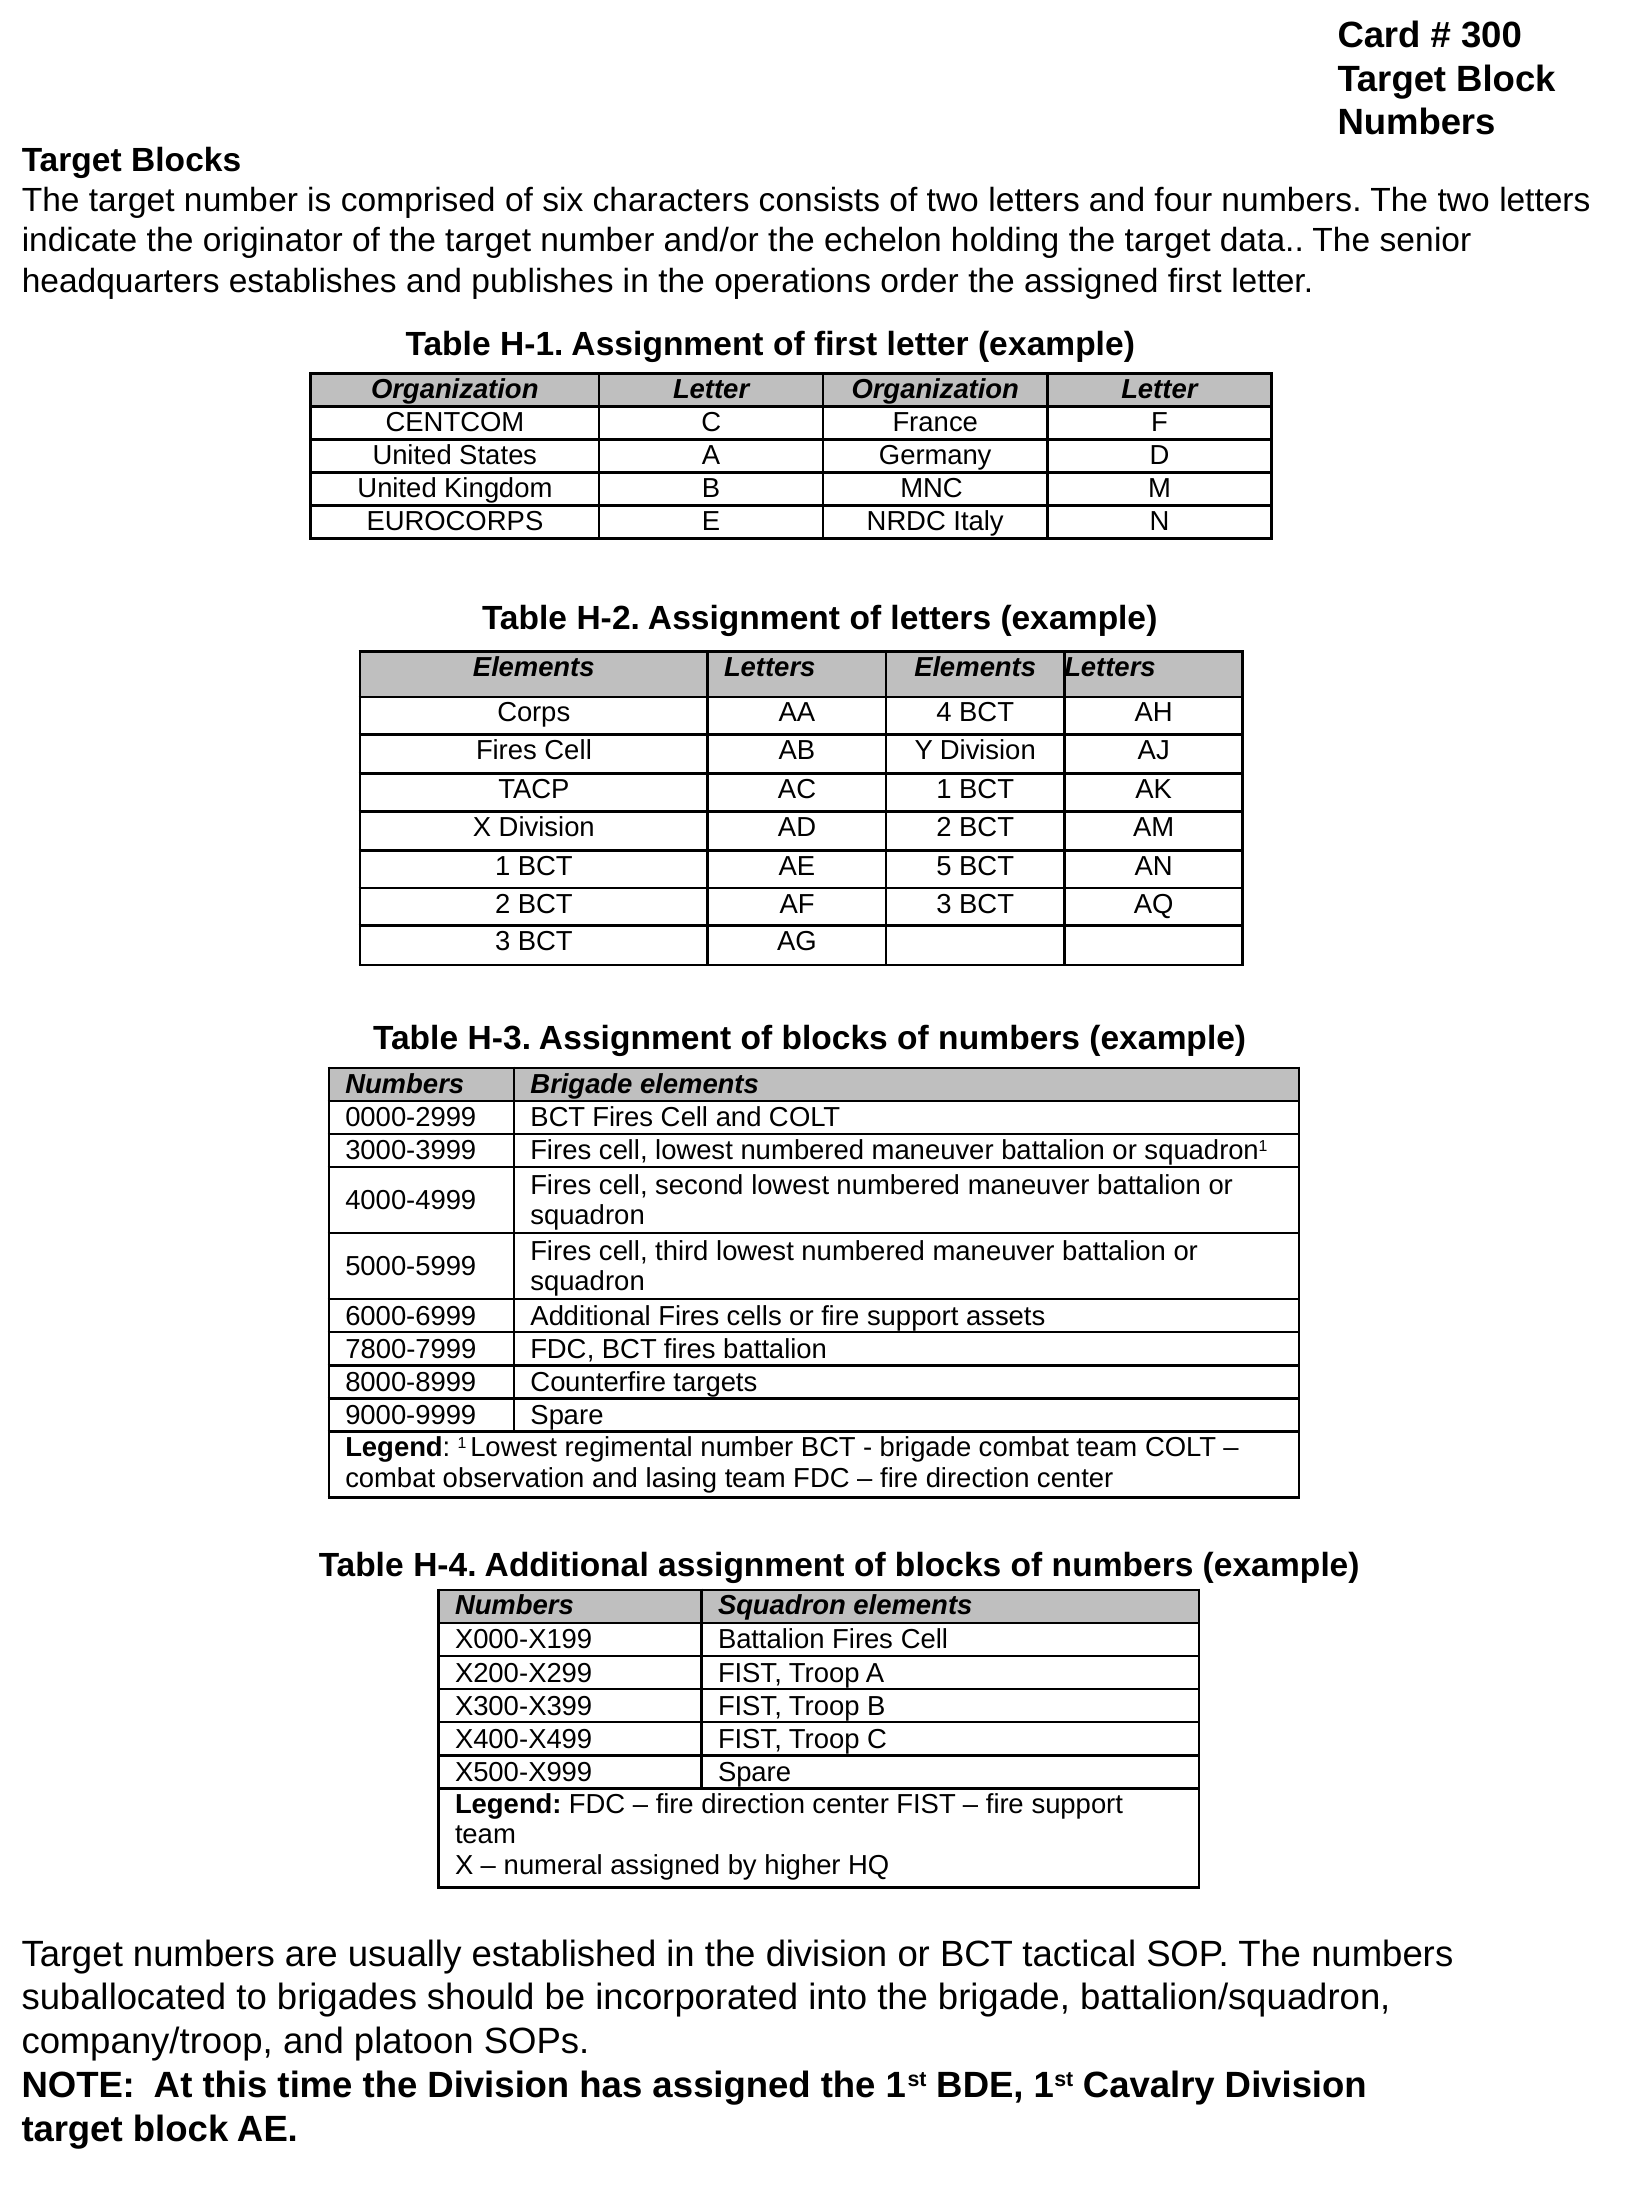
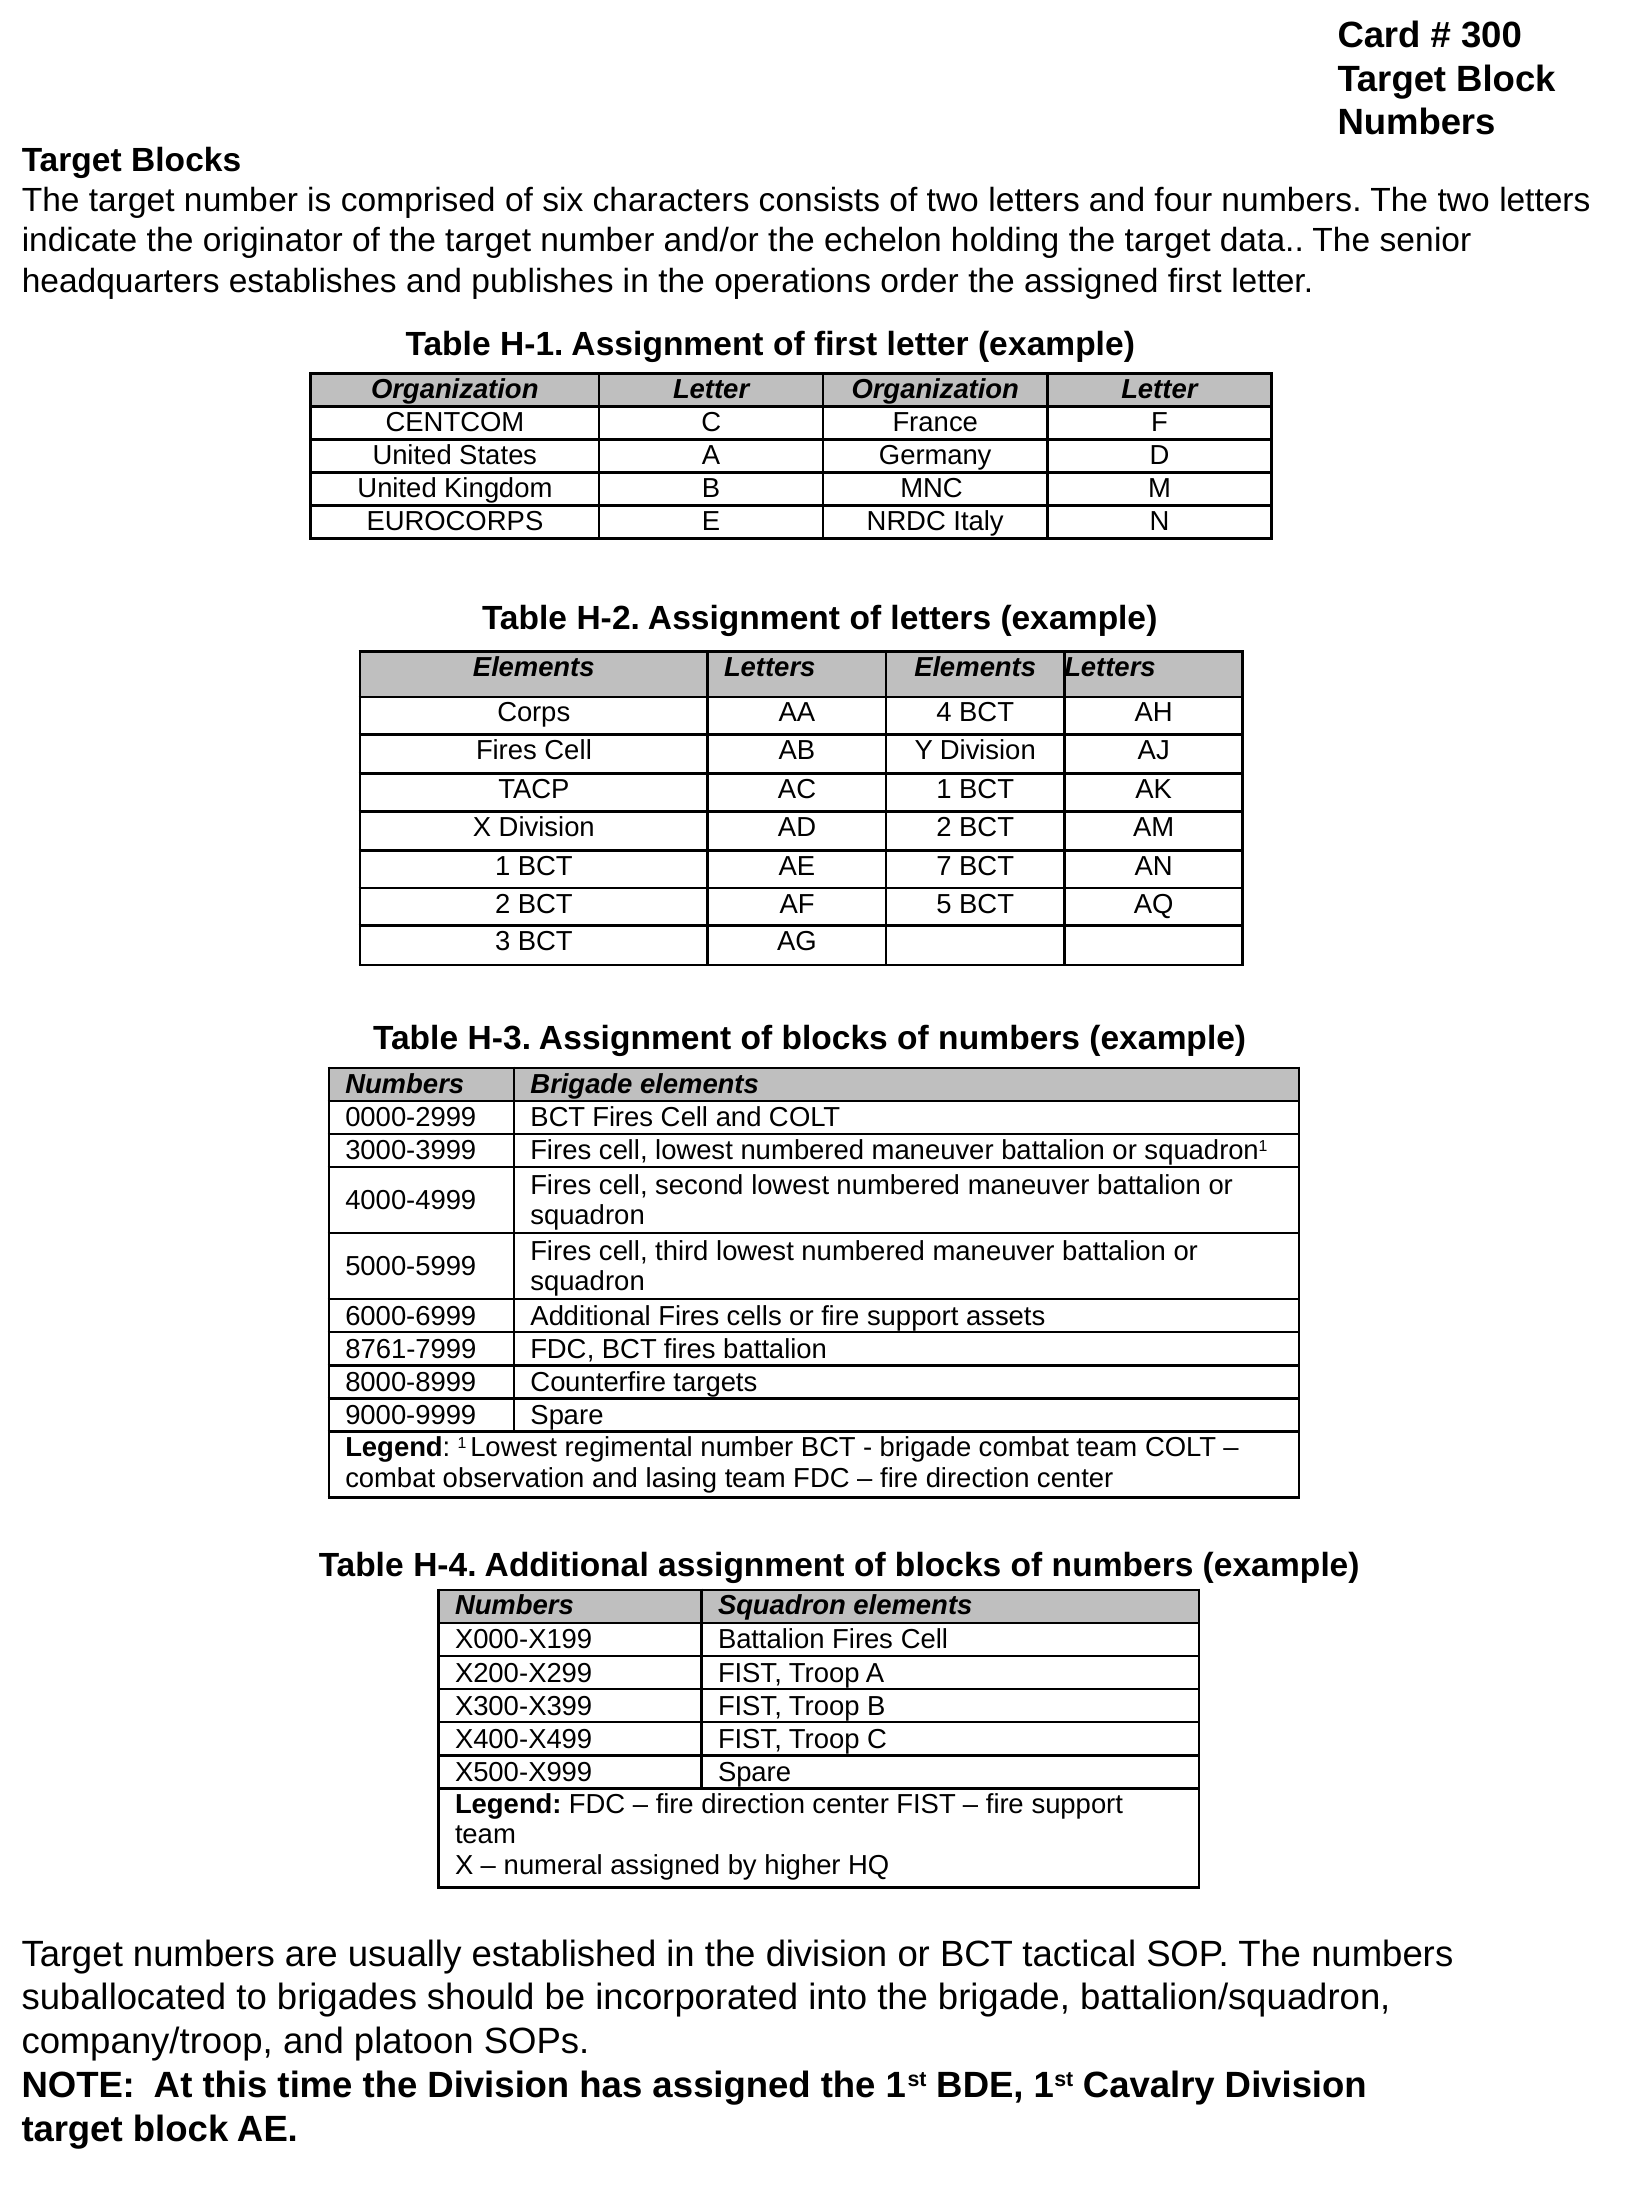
5: 5 -> 7
AF 3: 3 -> 5
7800-7999: 7800-7999 -> 8761-7999
